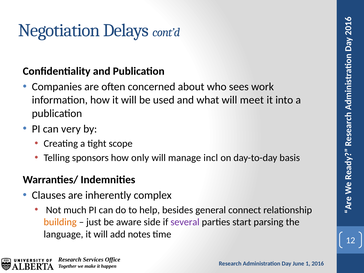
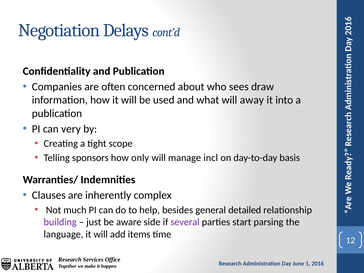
work: work -> draw
meet: meet -> away
connect: connect -> detailed
building colour: orange -> purple
notes: notes -> items
